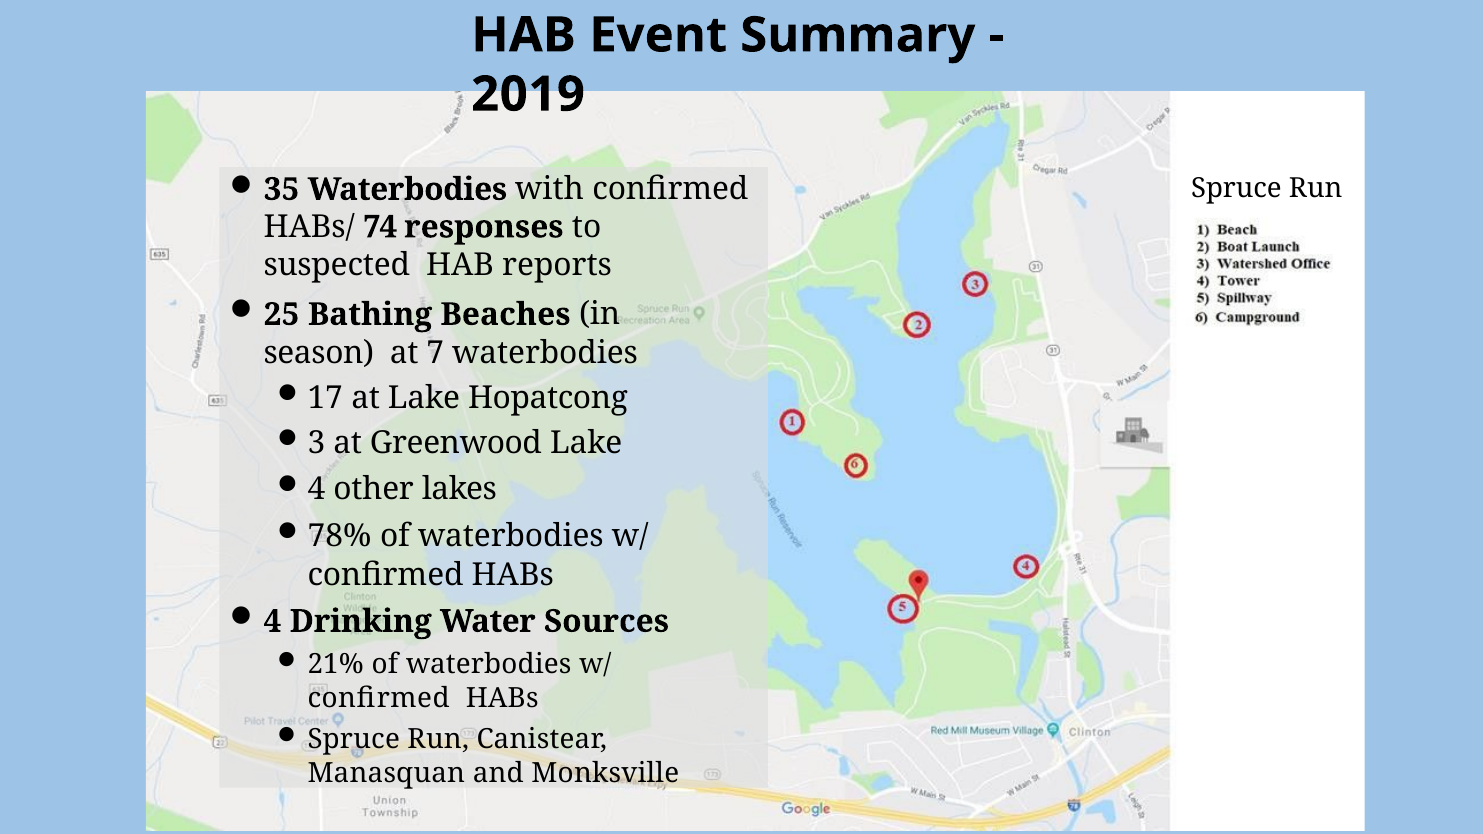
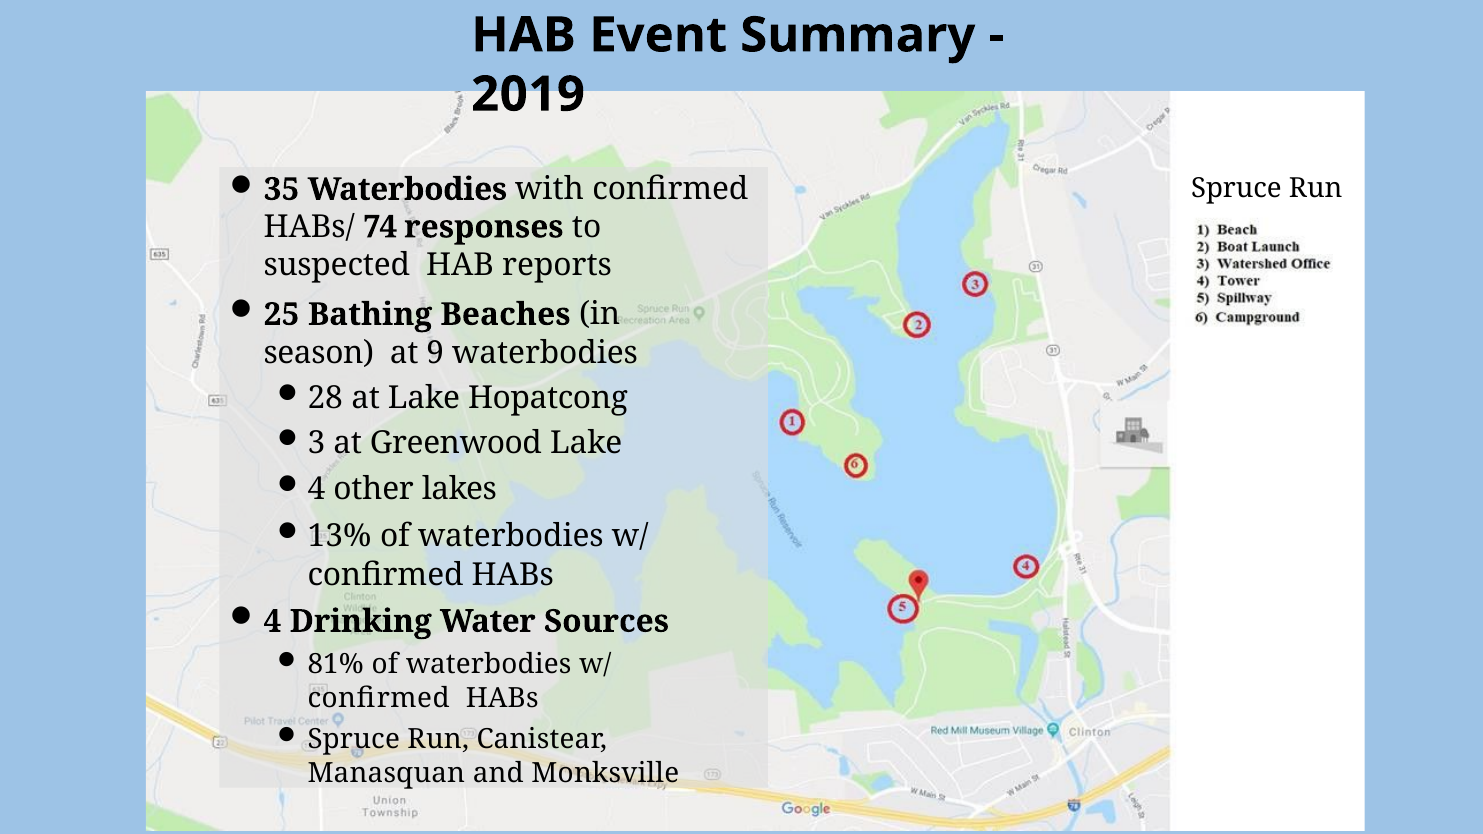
7: 7 -> 9
17: 17 -> 28
78%: 78% -> 13%
21%: 21% -> 81%
